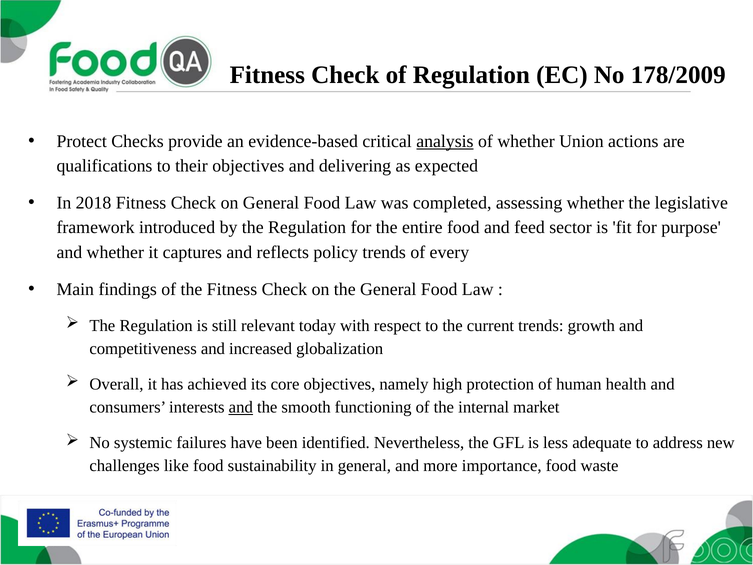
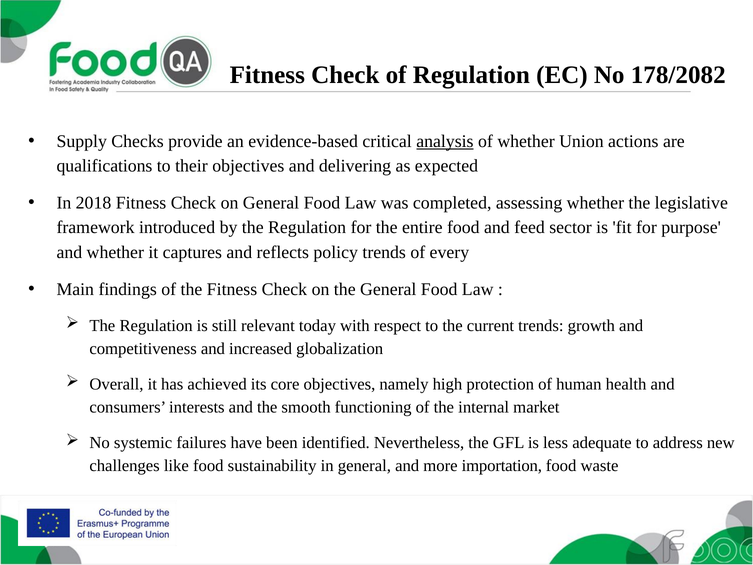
178/2009: 178/2009 -> 178/2082
Protect: Protect -> Supply
and at (241, 407) underline: present -> none
importance: importance -> importation
